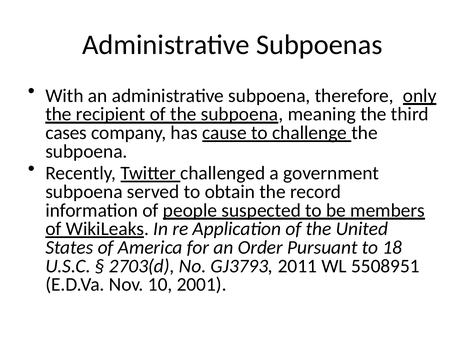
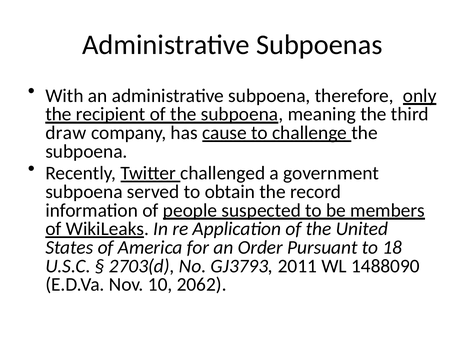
cases: cases -> draw
5508951: 5508951 -> 1488090
2001: 2001 -> 2062
